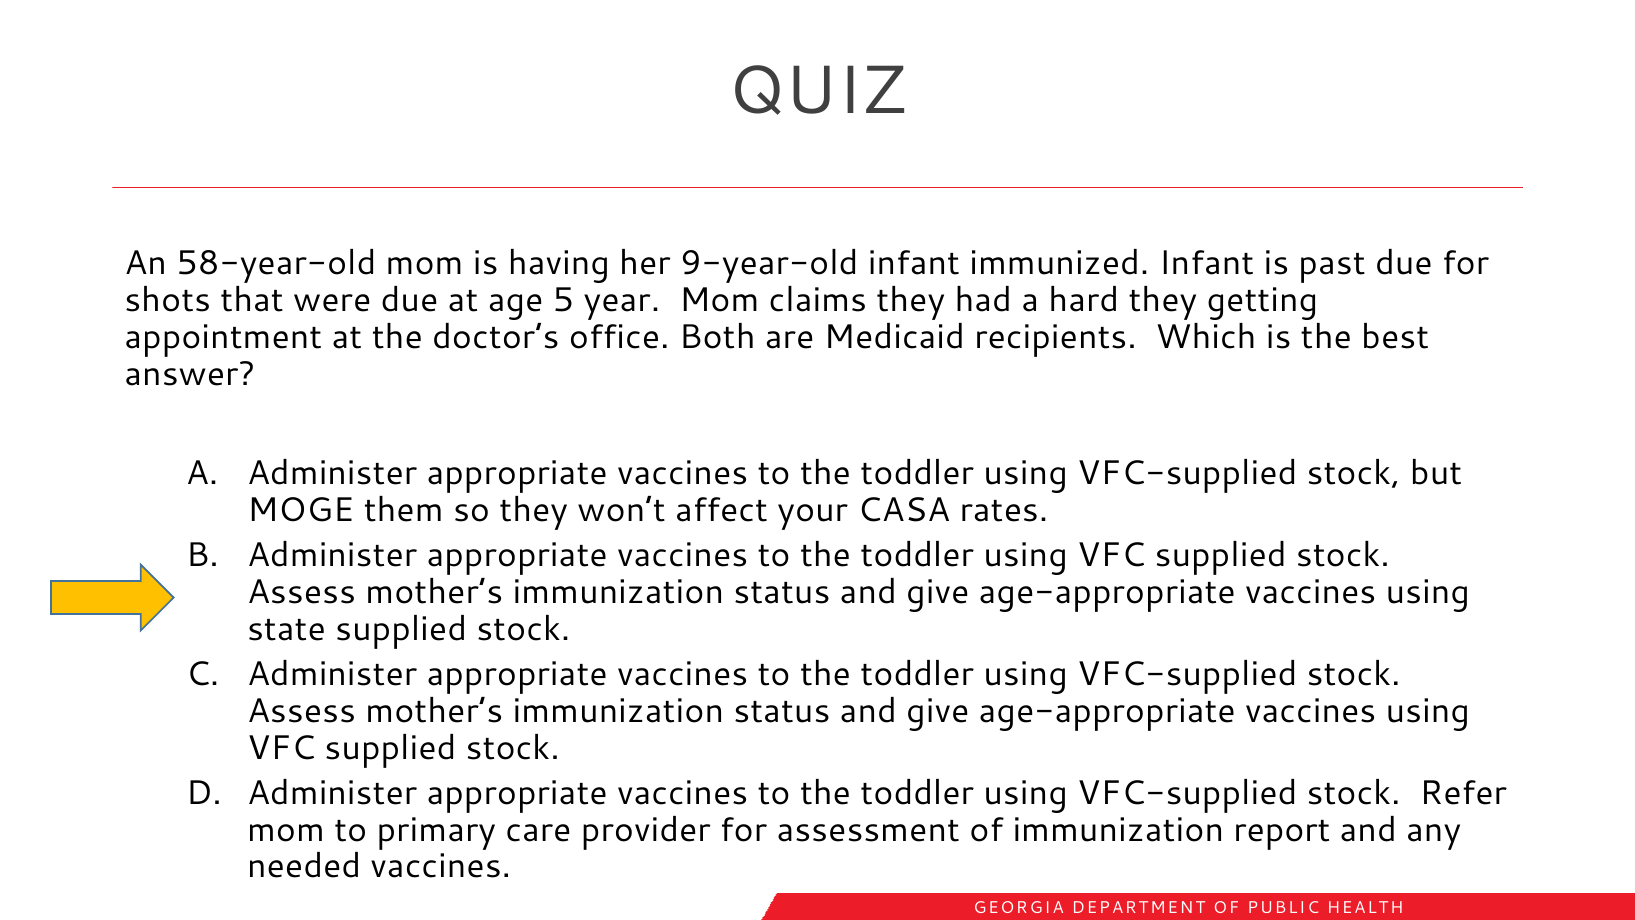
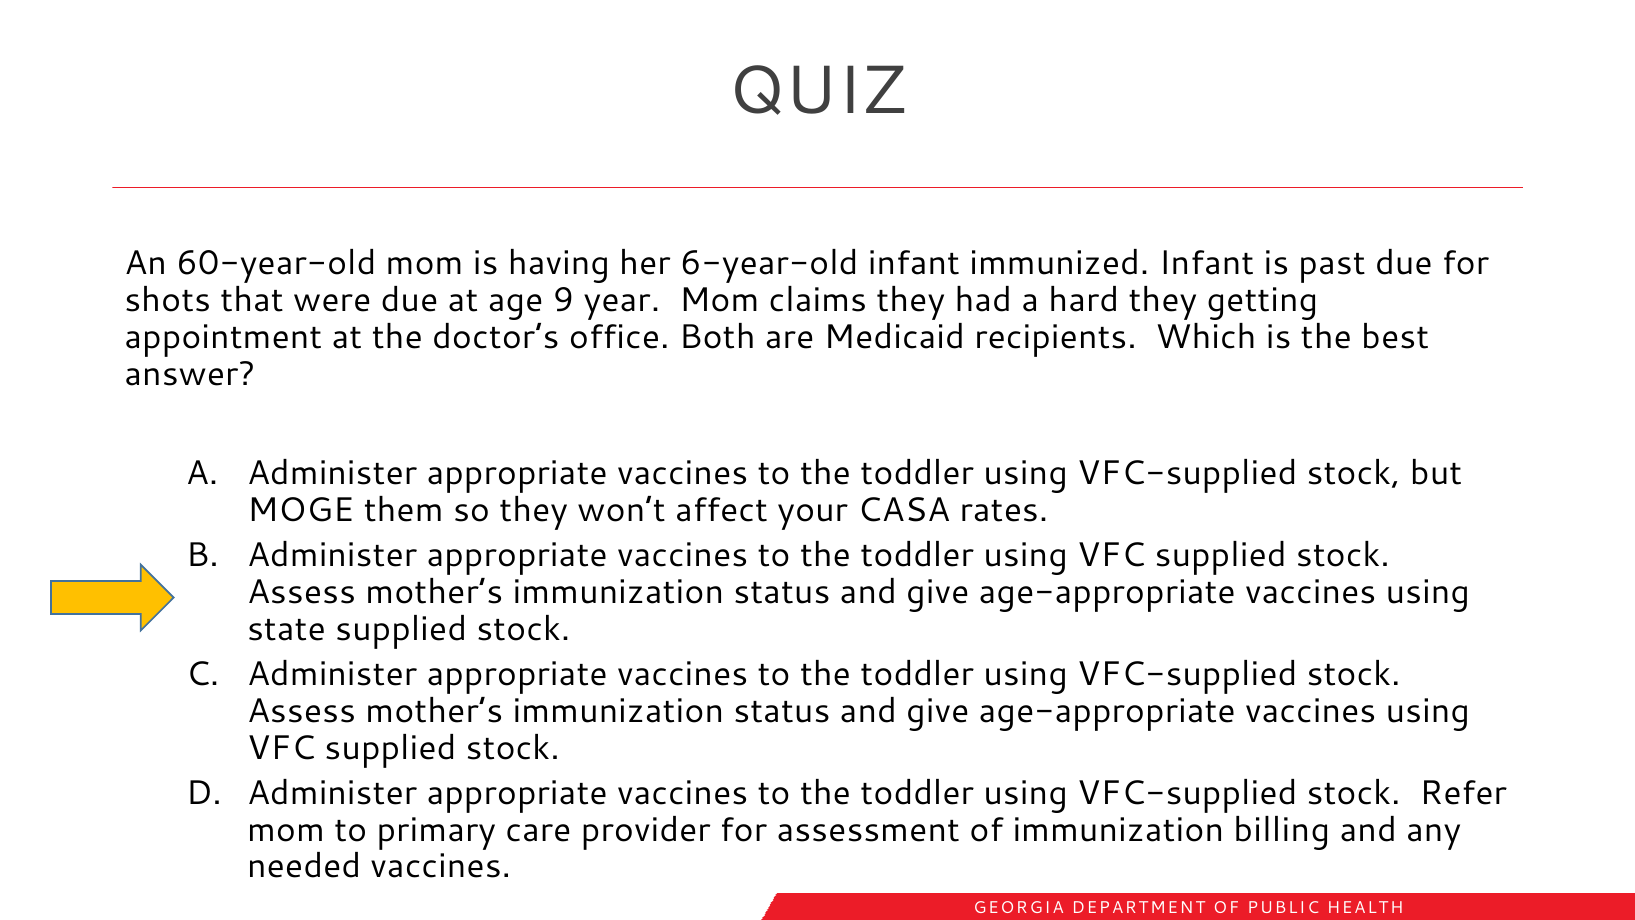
58-year-old: 58-year-old -> 60-year-old
9-year-old: 9-year-old -> 6-year-old
5: 5 -> 9
report: report -> billing
